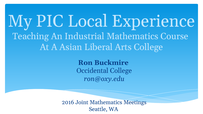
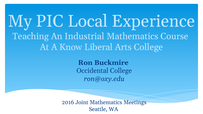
Asian: Asian -> Know
